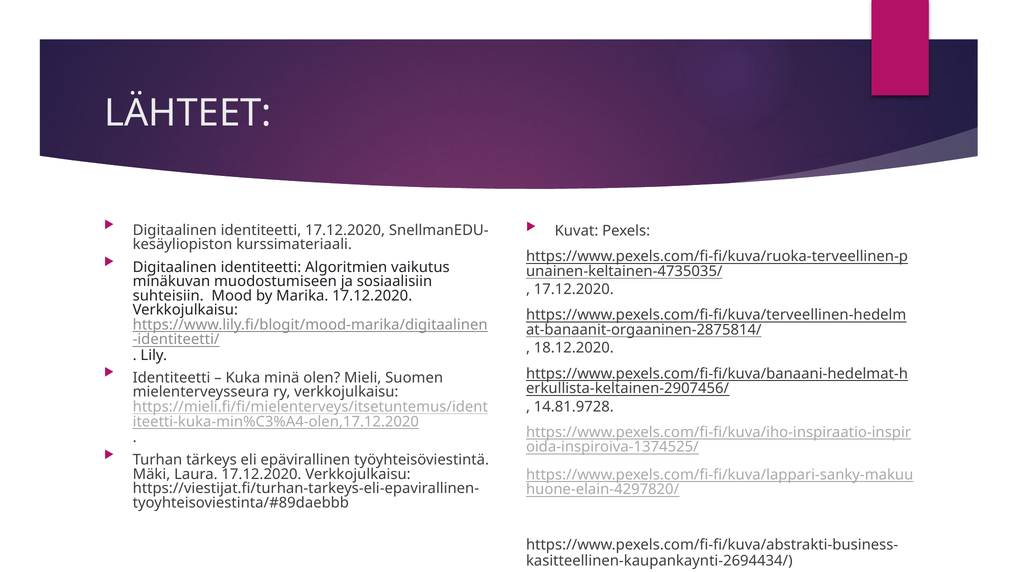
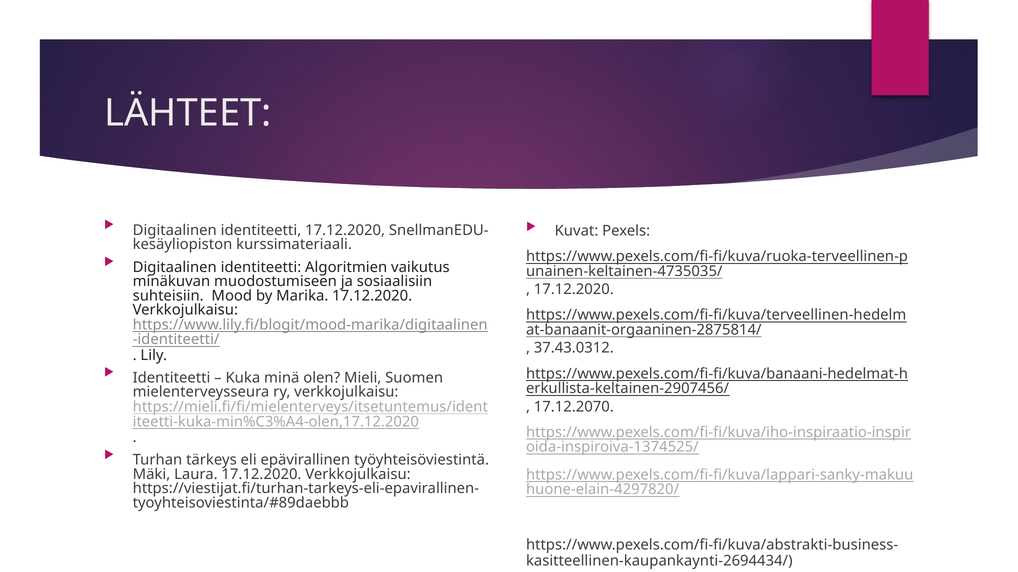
18.12.2020: 18.12.2020 -> 37.43.0312
14.81.9728: 14.81.9728 -> 17.12.2070
